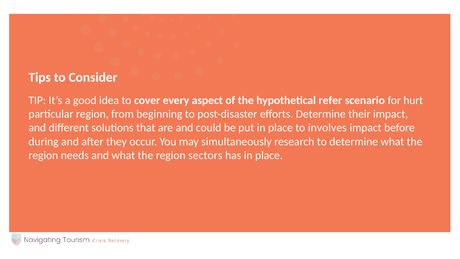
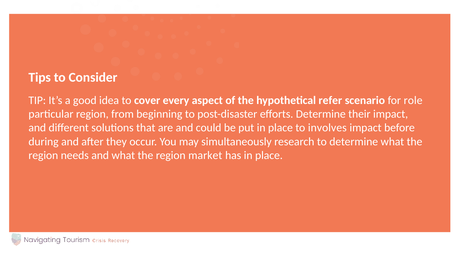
hurt: hurt -> role
sectors: sectors -> market
